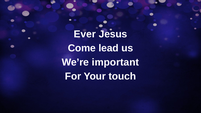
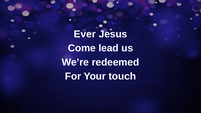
important: important -> redeemed
